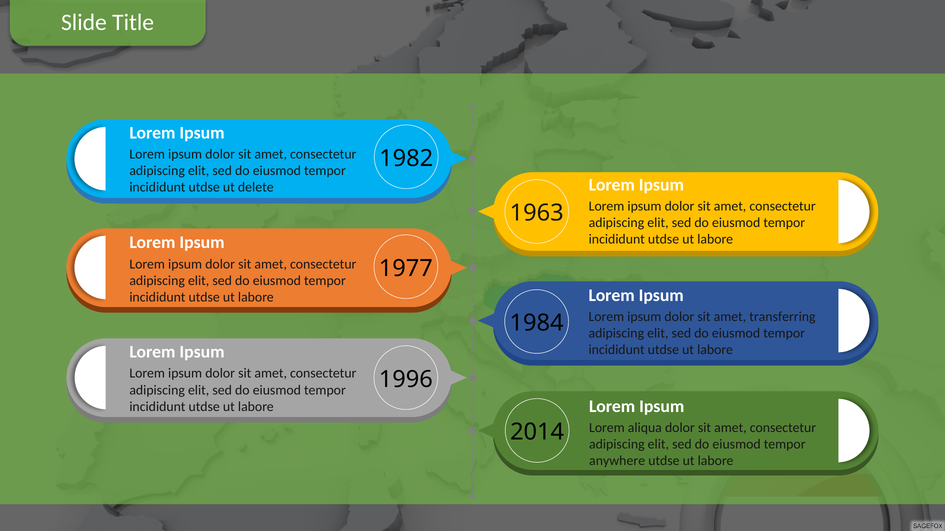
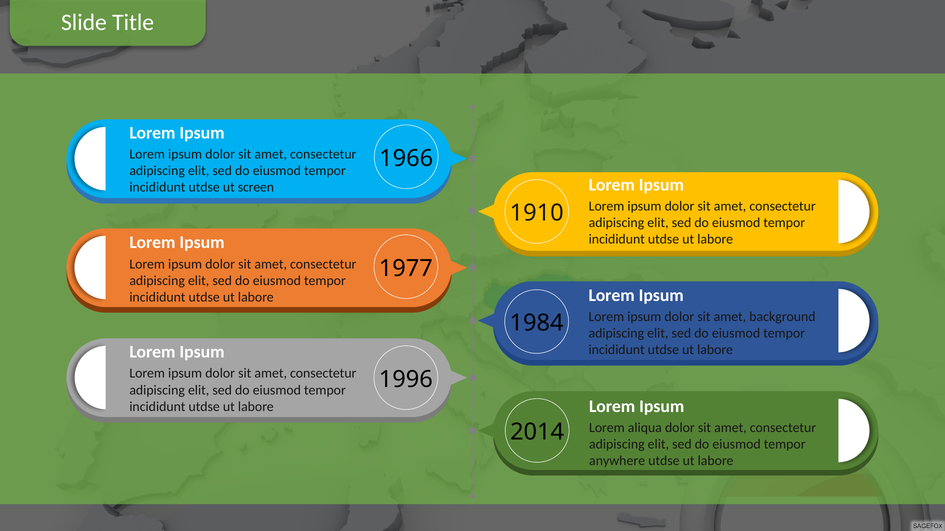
1982: 1982 -> 1966
delete: delete -> screen
1963: 1963 -> 1910
transferring: transferring -> background
